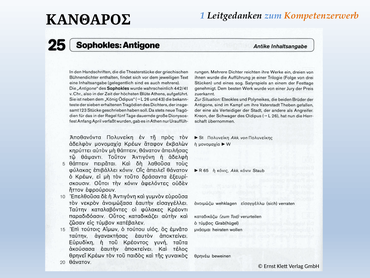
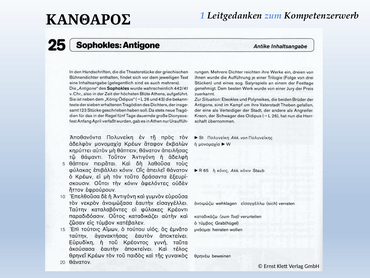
Kompetenzerwerb colour: orange -> black
